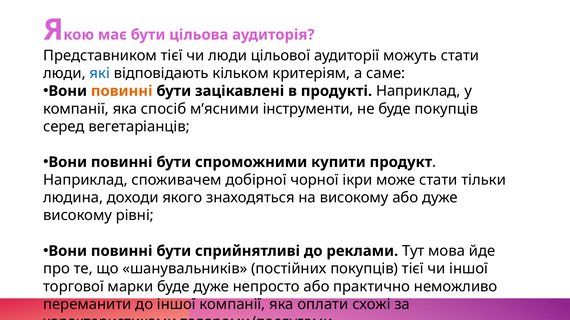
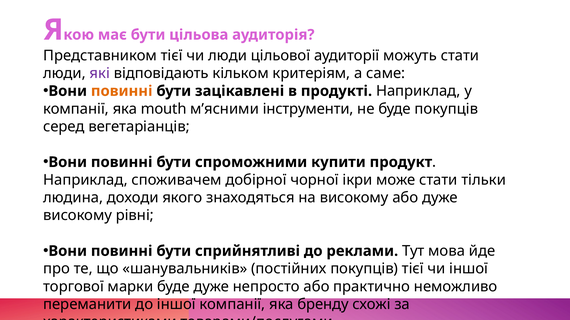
які colour: blue -> purple
спосіб: спосіб -> mouth
оплати: оплати -> бренду
